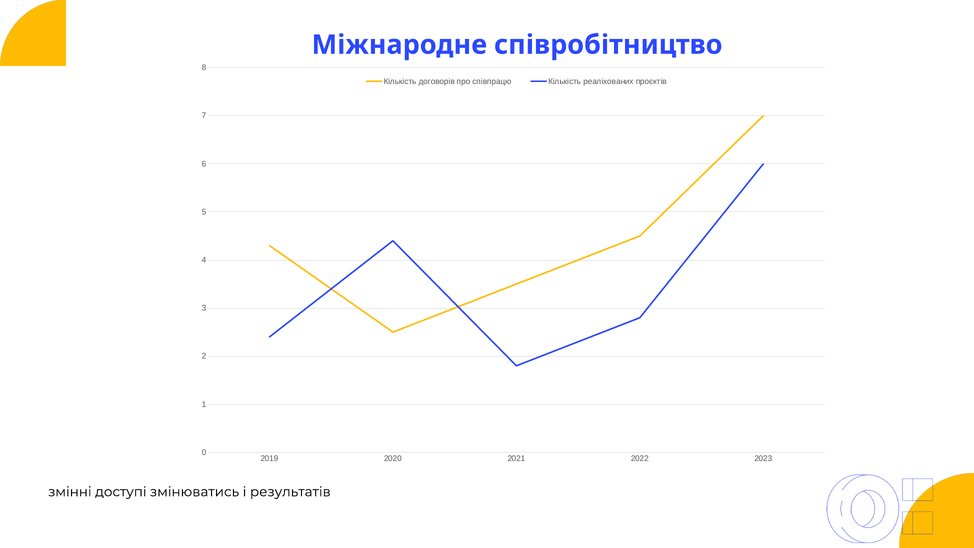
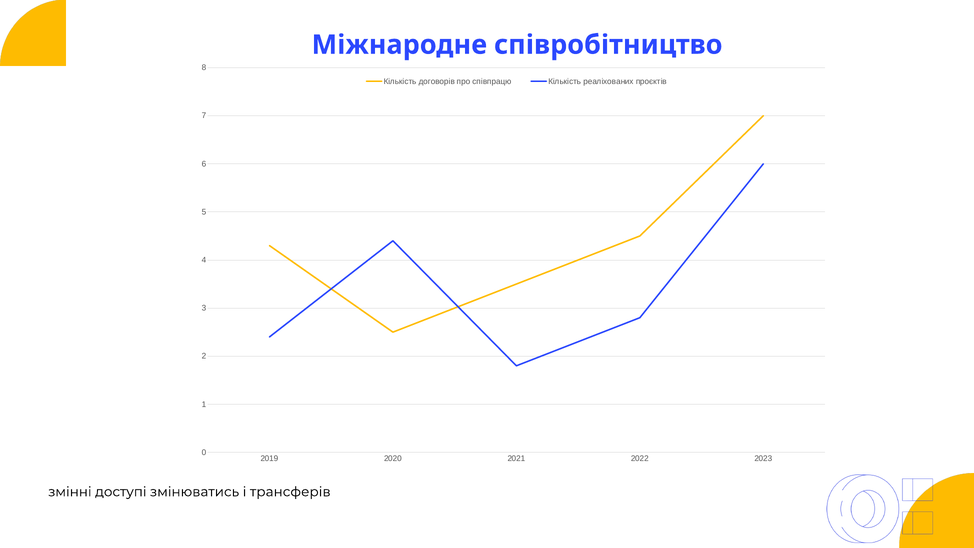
результатів: результатів -> трансферів
